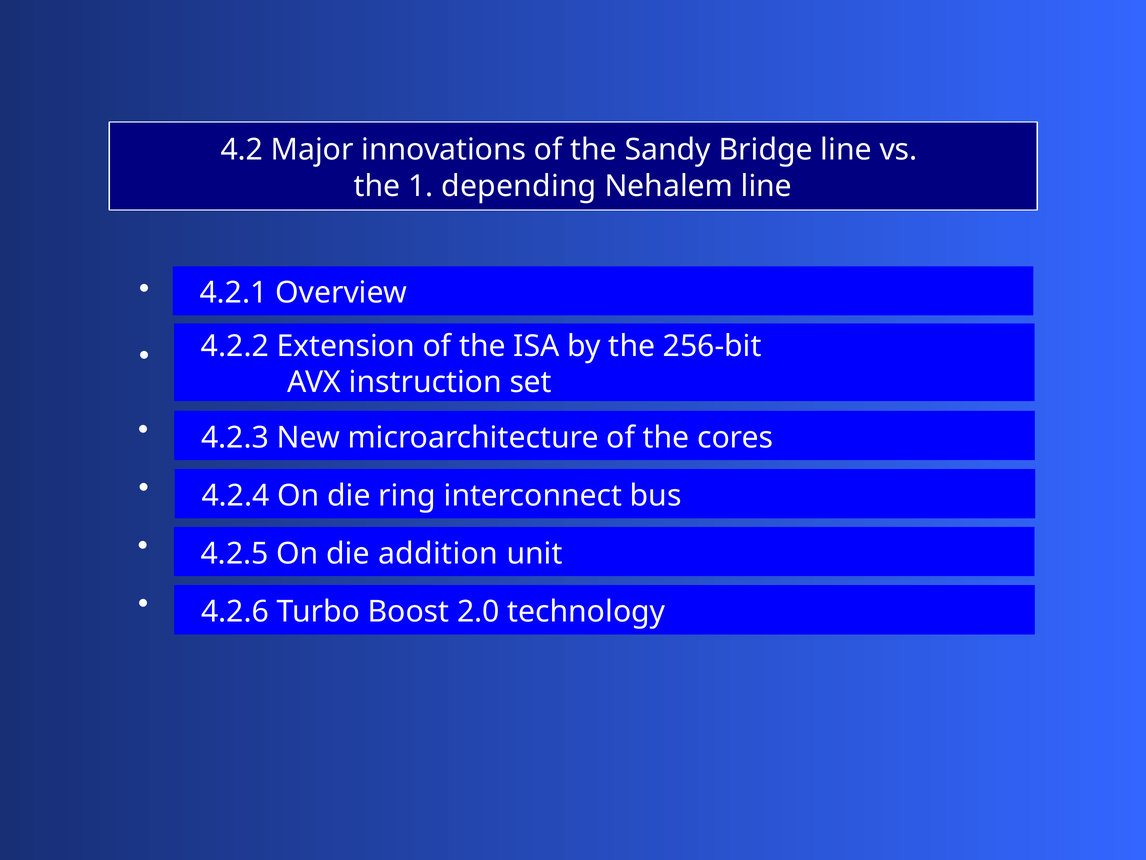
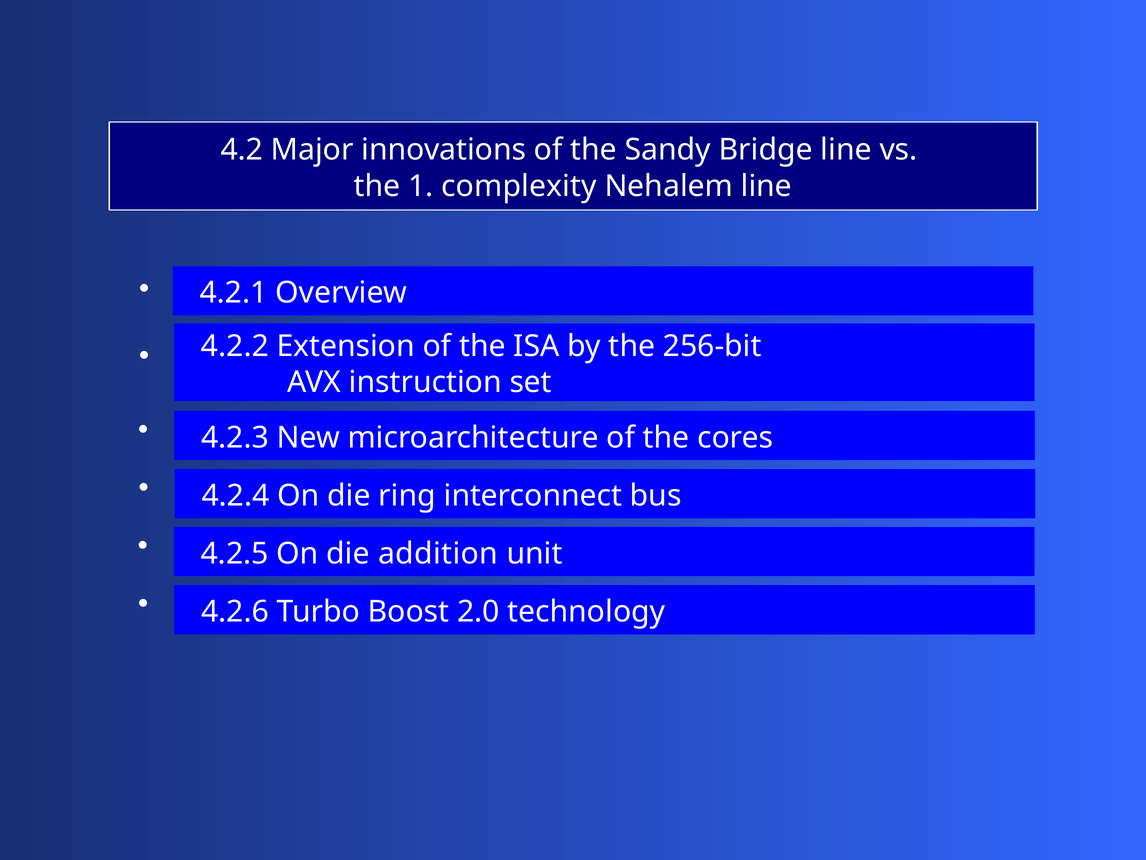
depending: depending -> complexity
